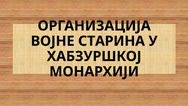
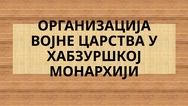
СТАРИНА: СТАРИНА -> ЦАРСТВА
